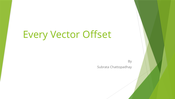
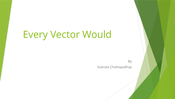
Offset: Offset -> Would
